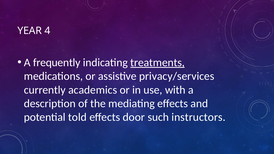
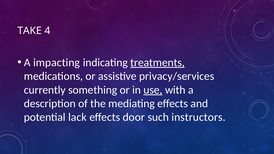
YEAR: YEAR -> TAKE
frequently: frequently -> impacting
academics: academics -> something
use underline: none -> present
told: told -> lack
